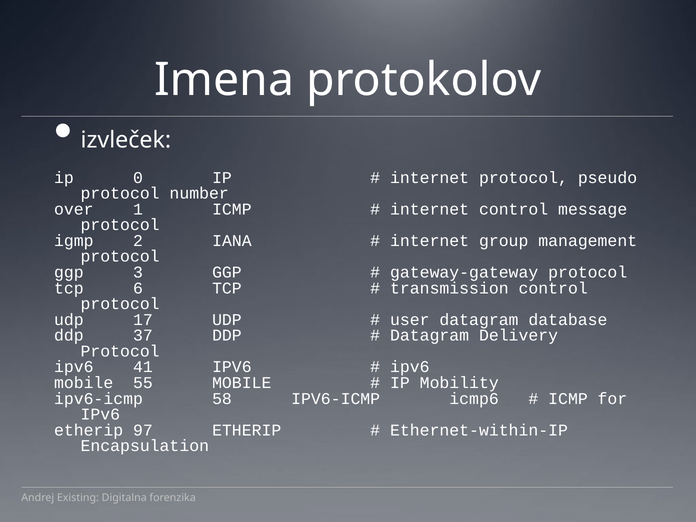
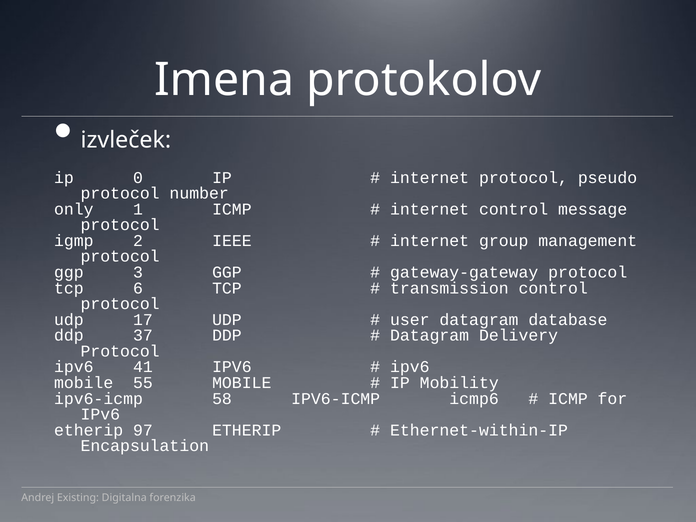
over: over -> only
IANA: IANA -> IEEE
